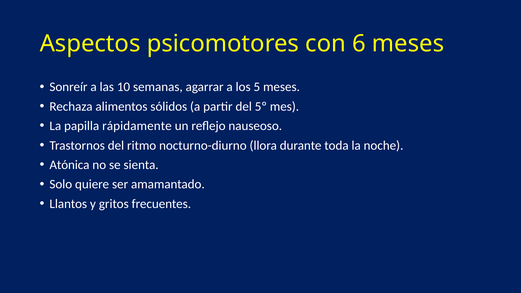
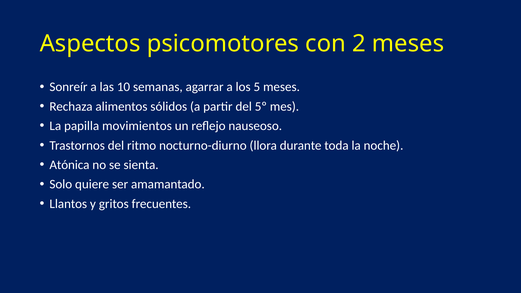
6: 6 -> 2
rápidamente: rápidamente -> movimientos
